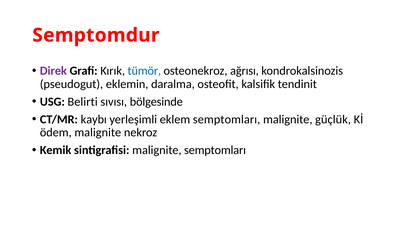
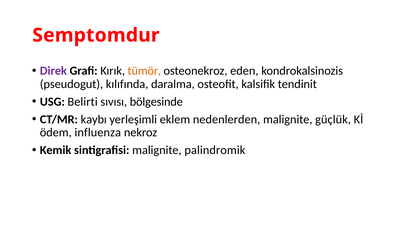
tümör colour: blue -> orange
ağrısı: ağrısı -> eden
eklemin: eklemin -> kılıfında
eklem semptomları: semptomları -> nedenlerden
ödem malignite: malignite -> influenza
malignite semptomları: semptomları -> palindromik
